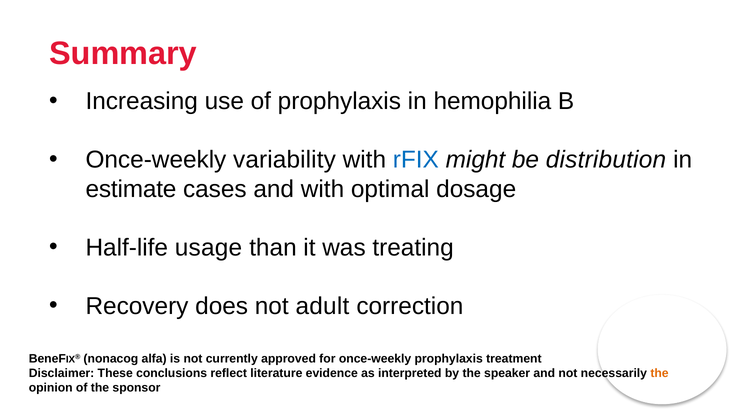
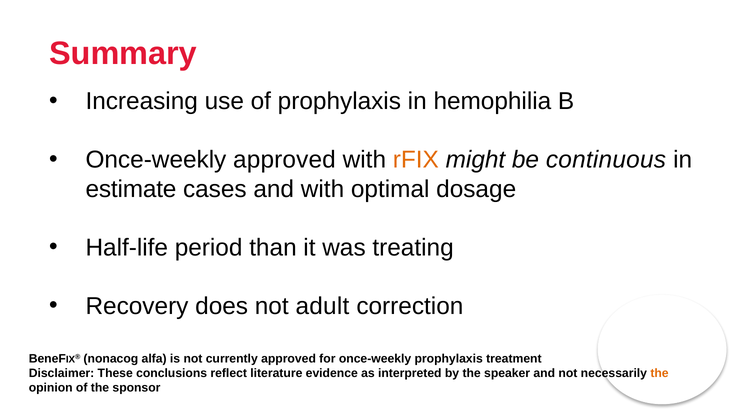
Once-weekly variability: variability -> approved
rFIX colour: blue -> orange
distribution: distribution -> continuous
usage: usage -> period
